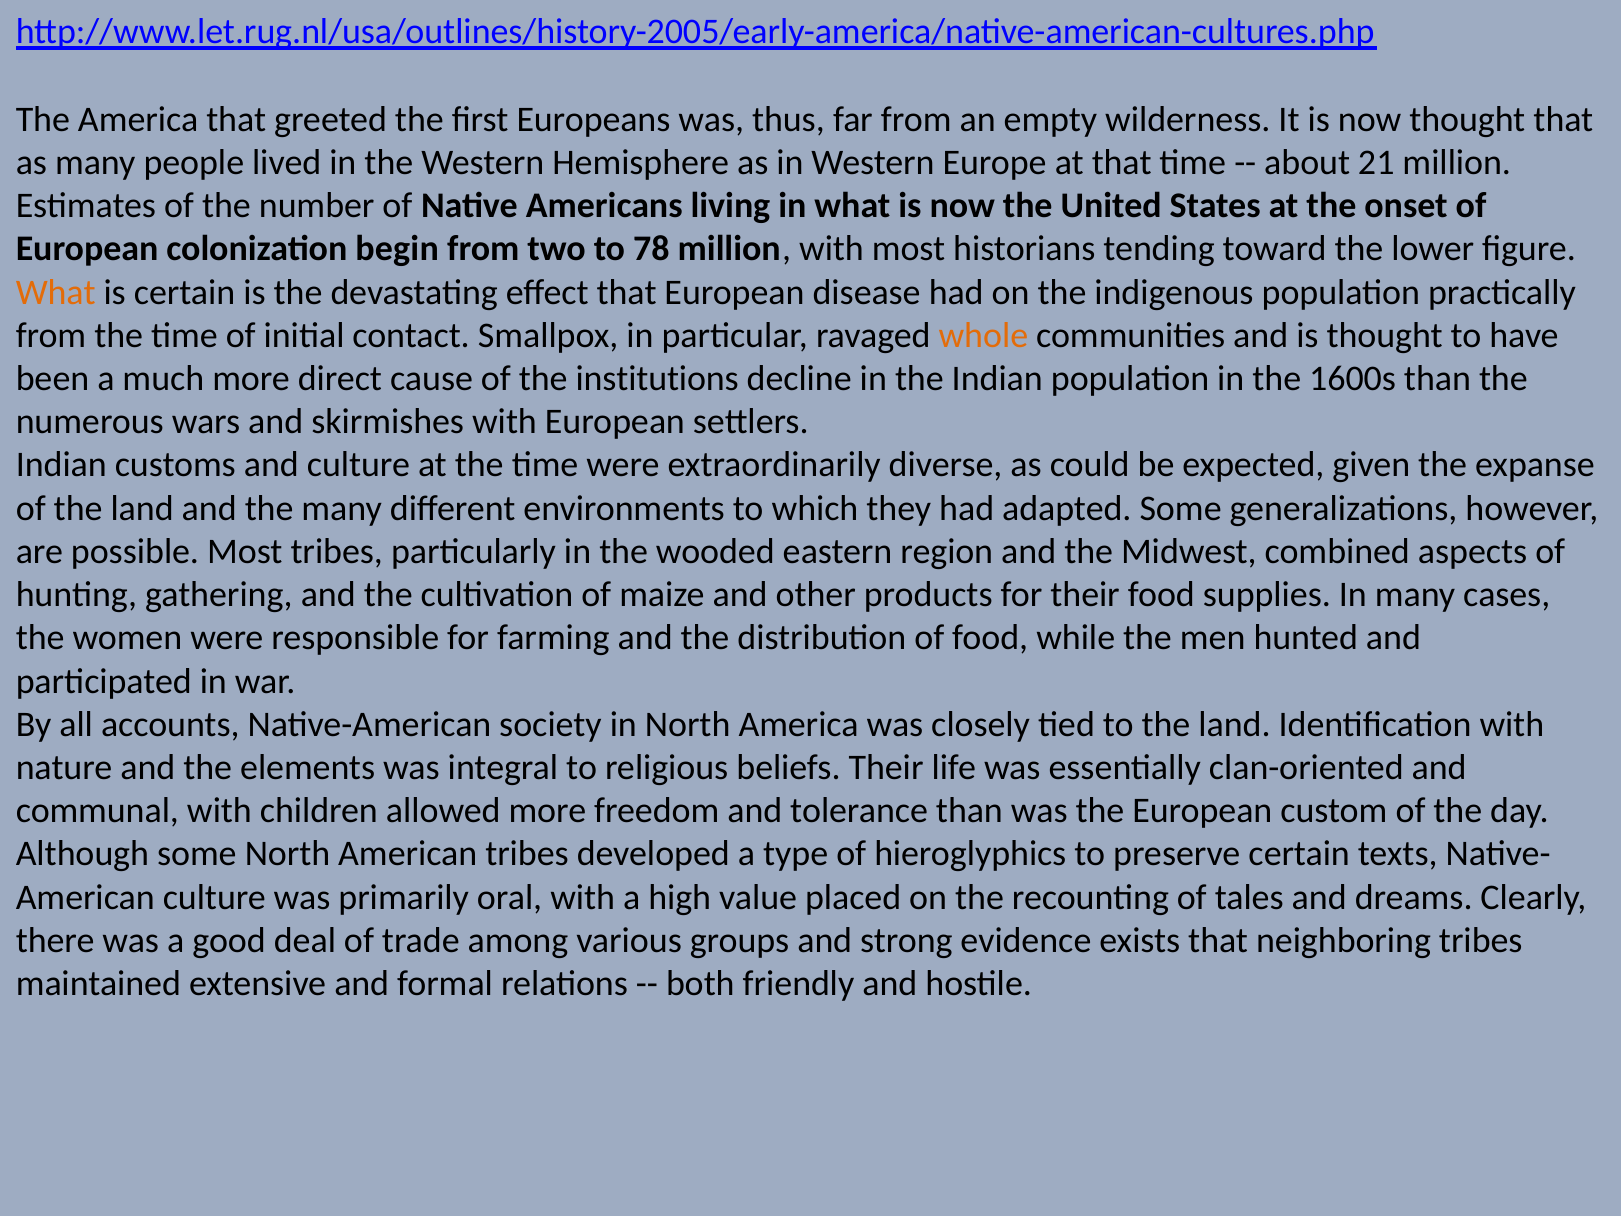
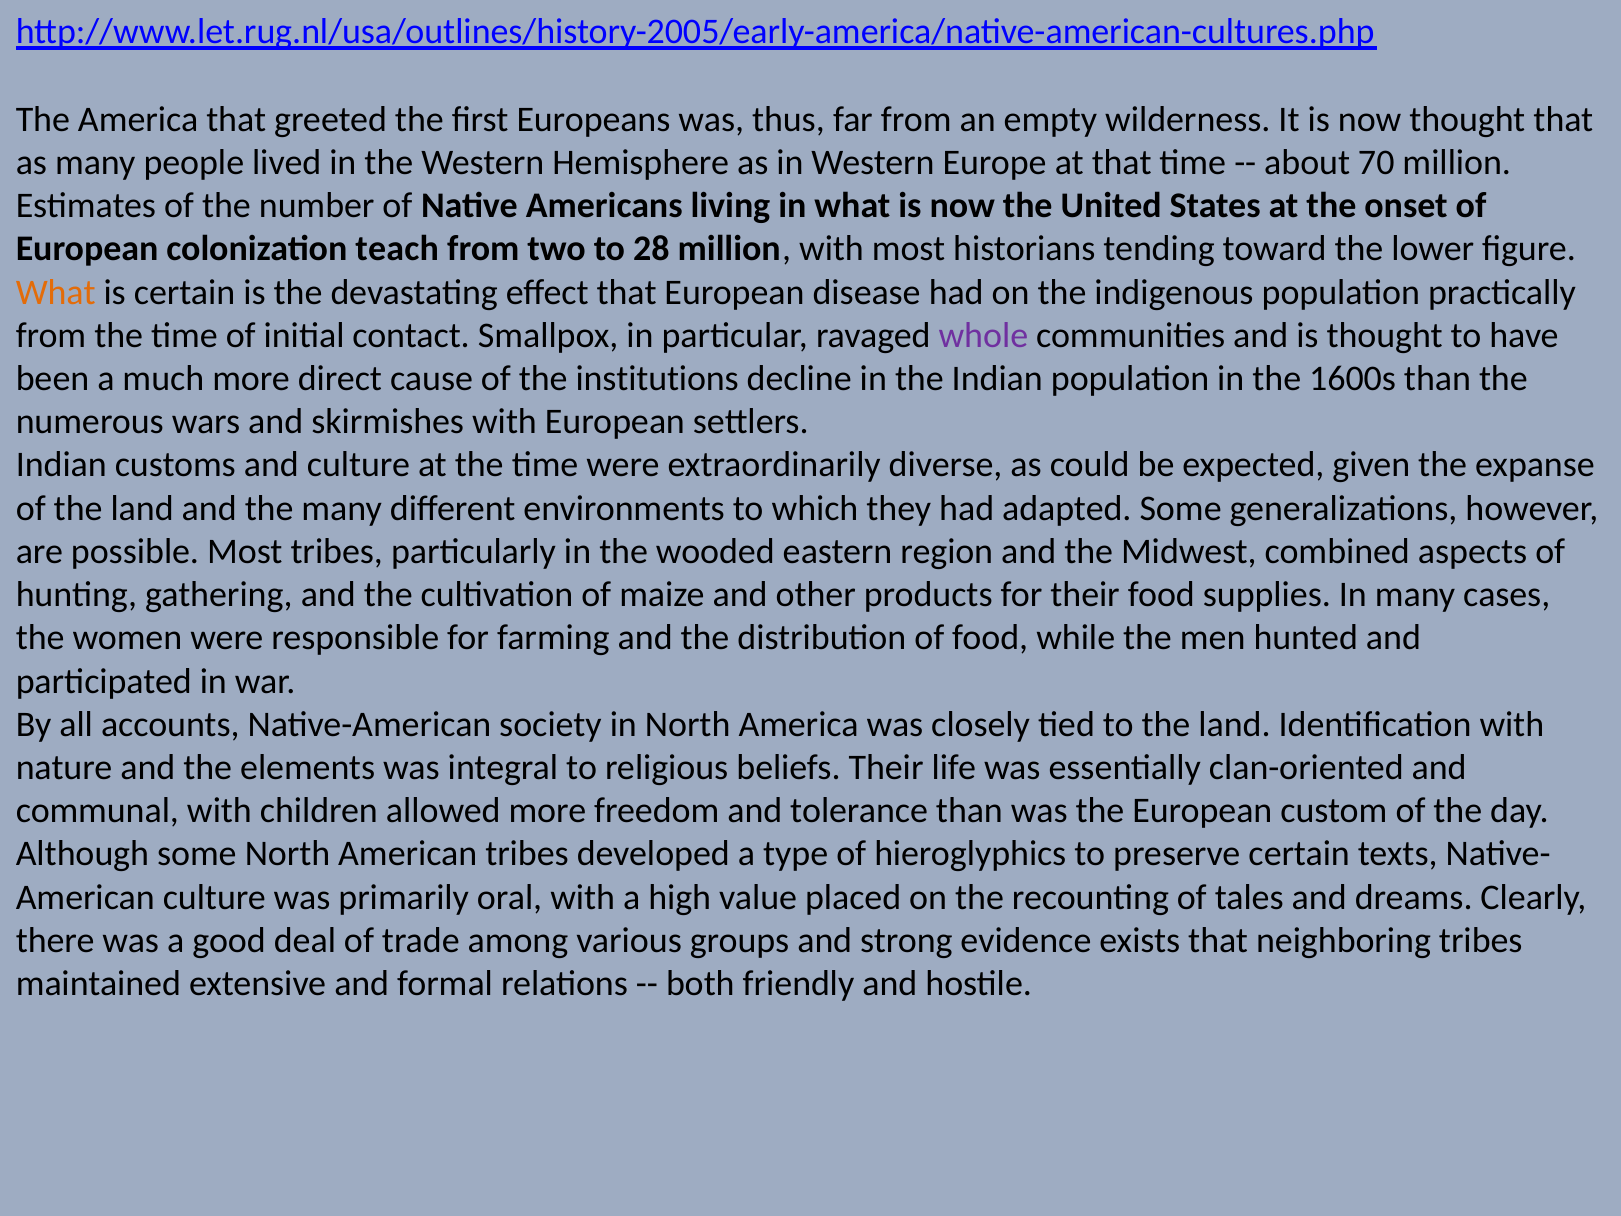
21: 21 -> 70
begin: begin -> teach
78: 78 -> 28
whole colour: orange -> purple
